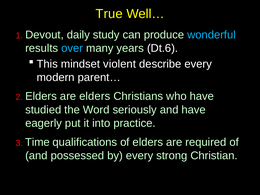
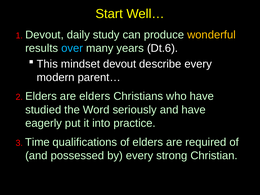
True: True -> Start
wonderful colour: light blue -> yellow
mindset violent: violent -> devout
